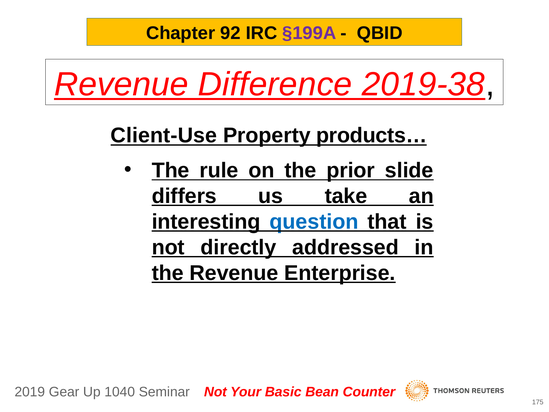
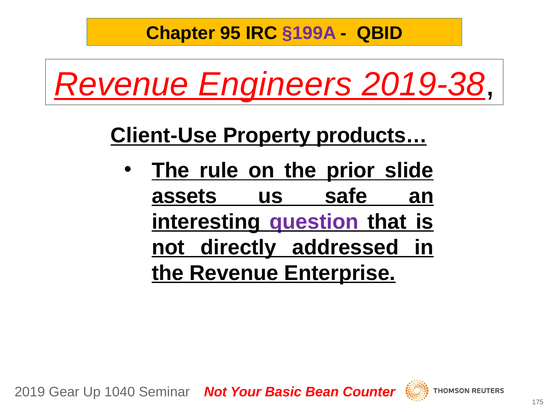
92: 92 -> 95
Difference: Difference -> Engineers
differs: differs -> assets
take: take -> safe
question colour: blue -> purple
